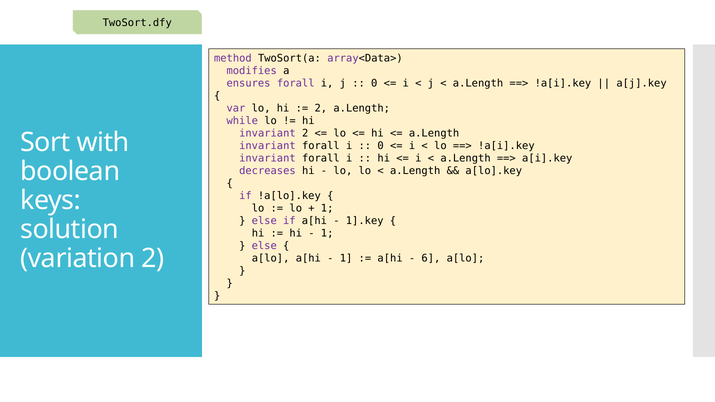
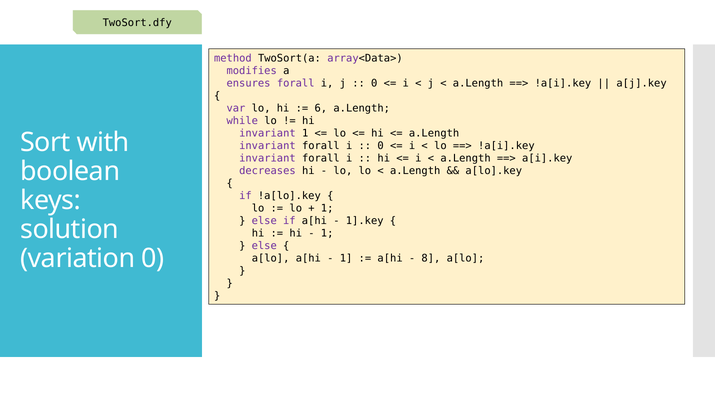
2 at (321, 108): 2 -> 6
invariant 2: 2 -> 1
variation 2: 2 -> 0
6: 6 -> 8
